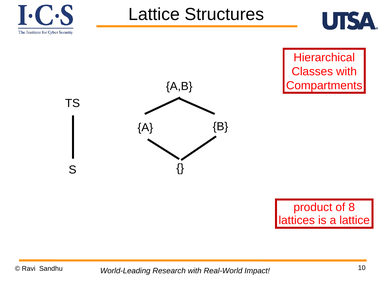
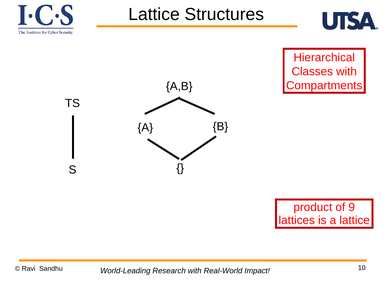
8: 8 -> 9
